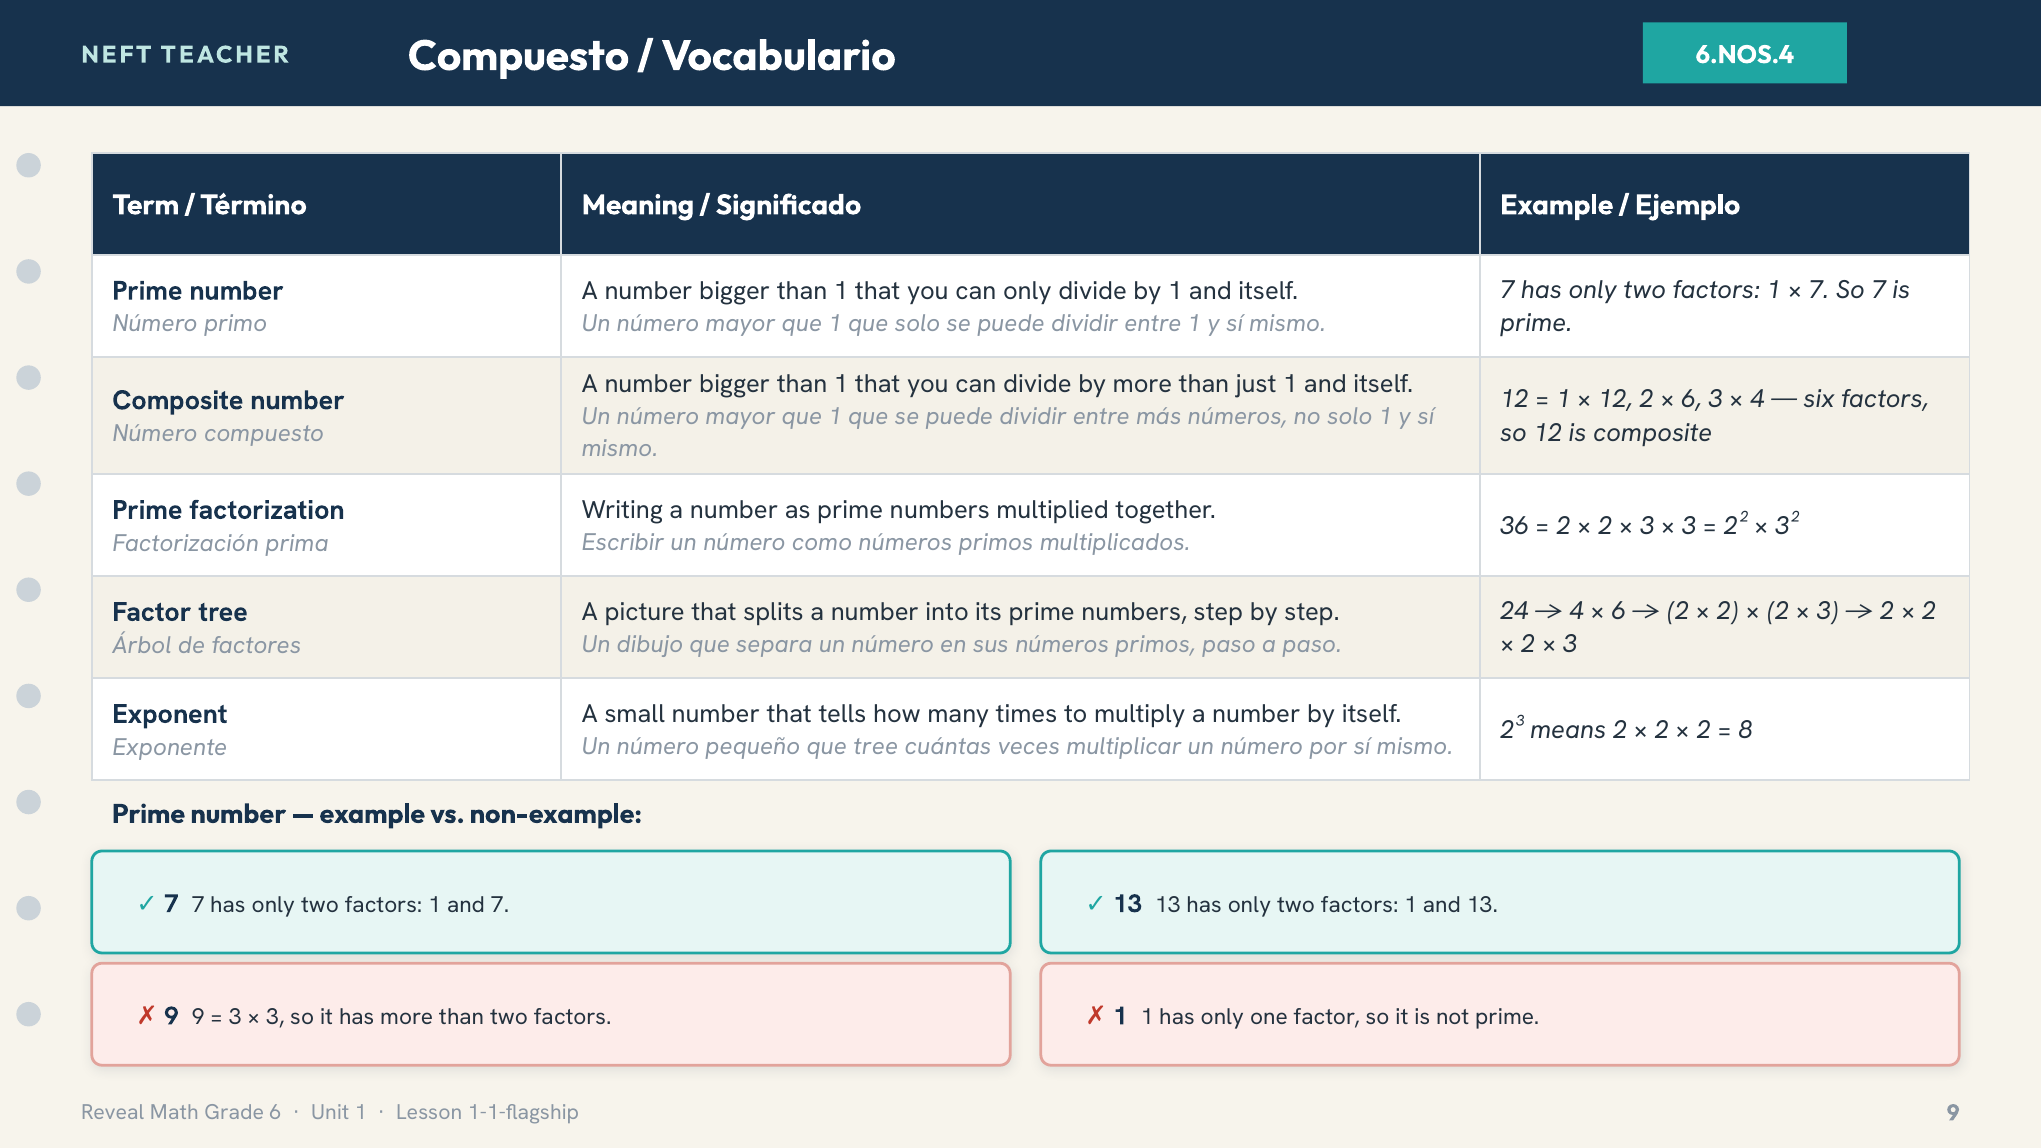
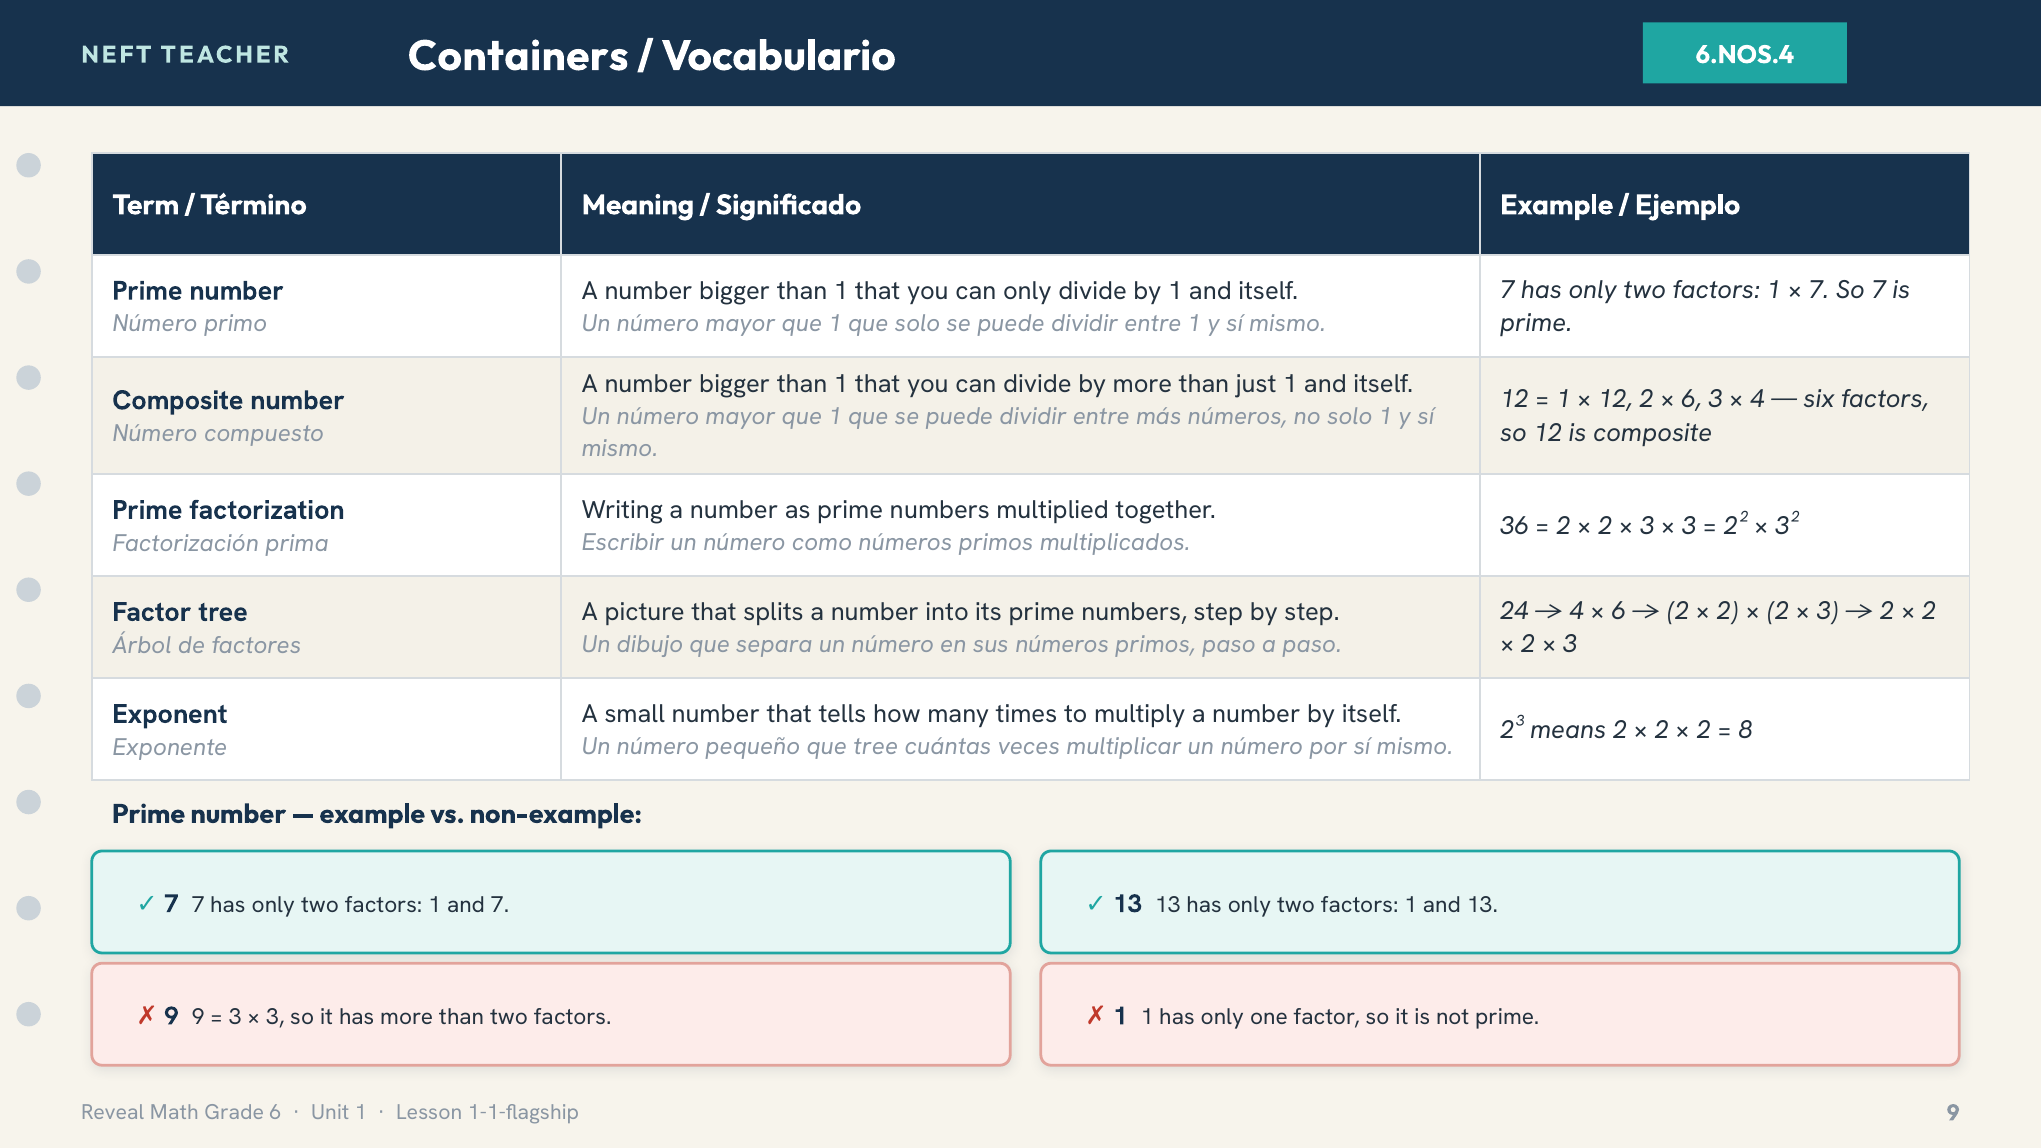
TEACHER Compuesto: Compuesto -> Containers
